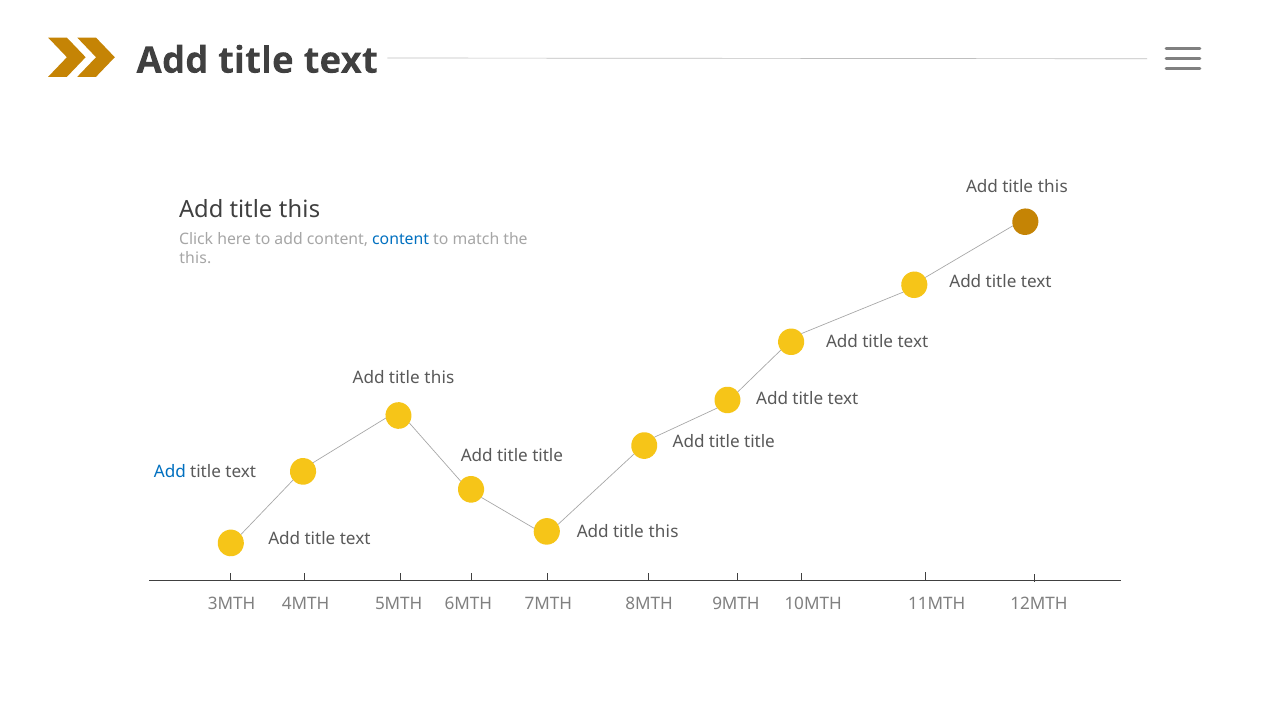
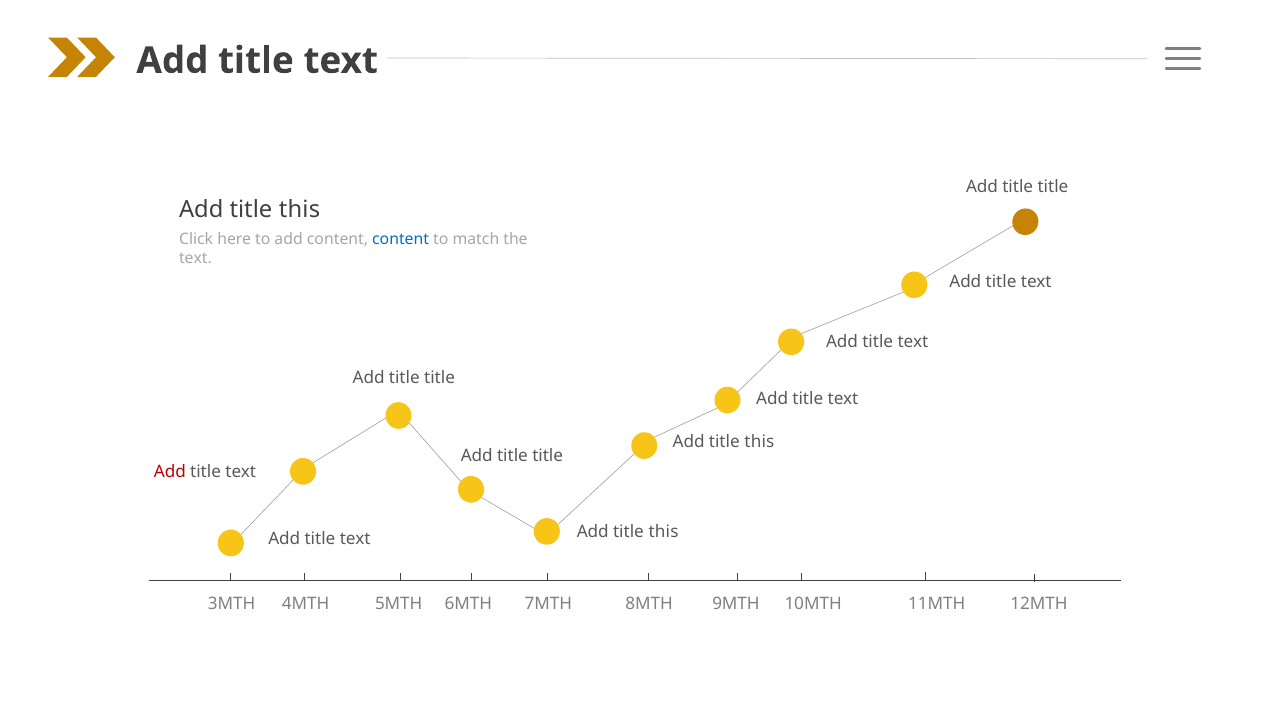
this at (1053, 186): this -> title
this at (195, 258): this -> text
this at (439, 378): this -> title
title at (759, 442): title -> this
Add at (170, 472) colour: blue -> red
